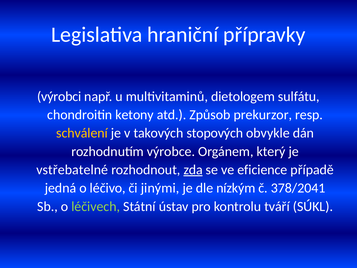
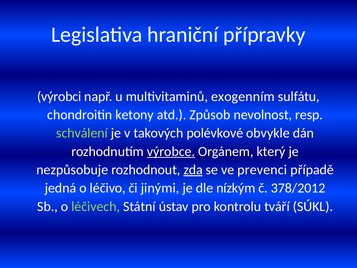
dietologem: dietologem -> exogenním
prekurzor: prekurzor -> nevolnost
schválení colour: yellow -> light green
stopových: stopových -> polévkové
výrobce underline: none -> present
vstřebatelné: vstřebatelné -> nezpůsobuje
eficience: eficience -> prevenci
378/2041: 378/2041 -> 378/2012
